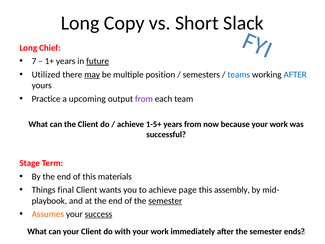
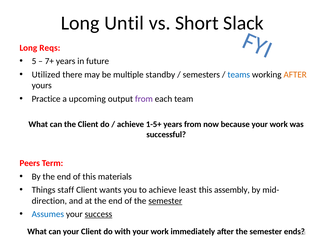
Copy: Copy -> Until
Chief: Chief -> Reqs
7: 7 -> 5
1+: 1+ -> 7+
future underline: present -> none
may underline: present -> none
position: position -> standby
AFTER at (295, 75) colour: blue -> orange
Stage: Stage -> Peers
final: final -> staff
page: page -> least
playbook: playbook -> direction
Assumes colour: orange -> blue
